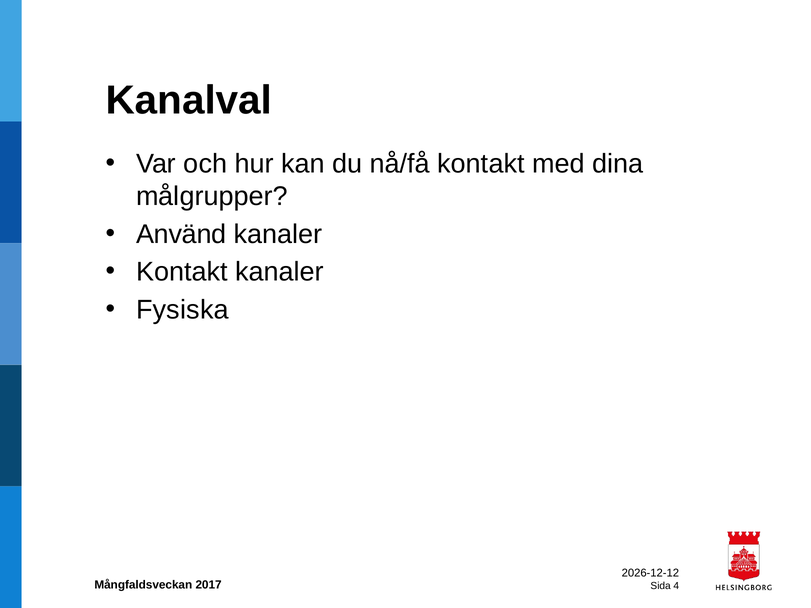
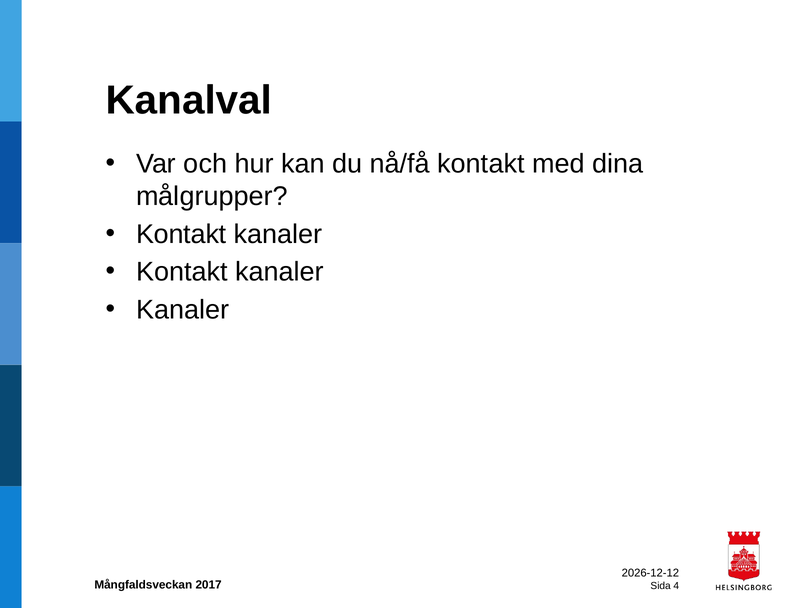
Använd at (181, 234): Använd -> Kontakt
Fysiska at (182, 310): Fysiska -> Kanaler
